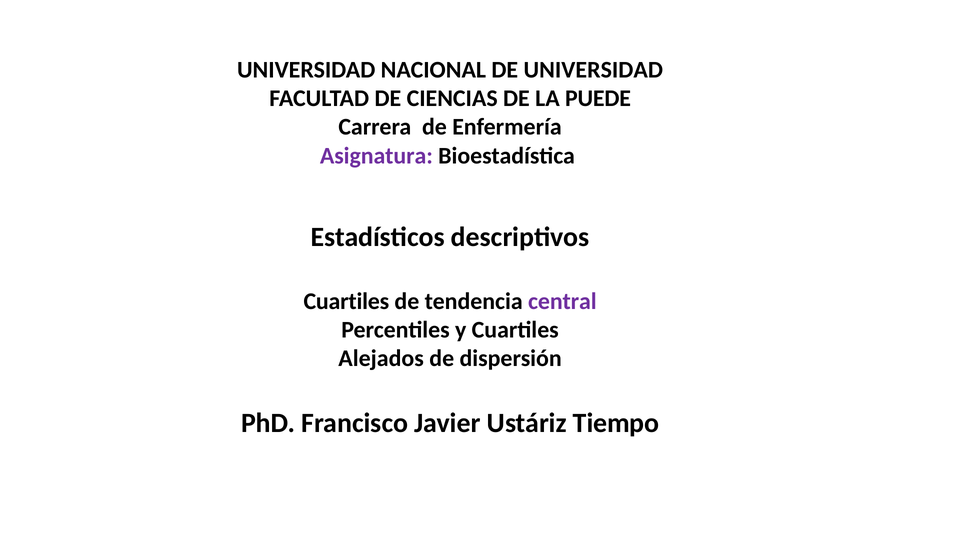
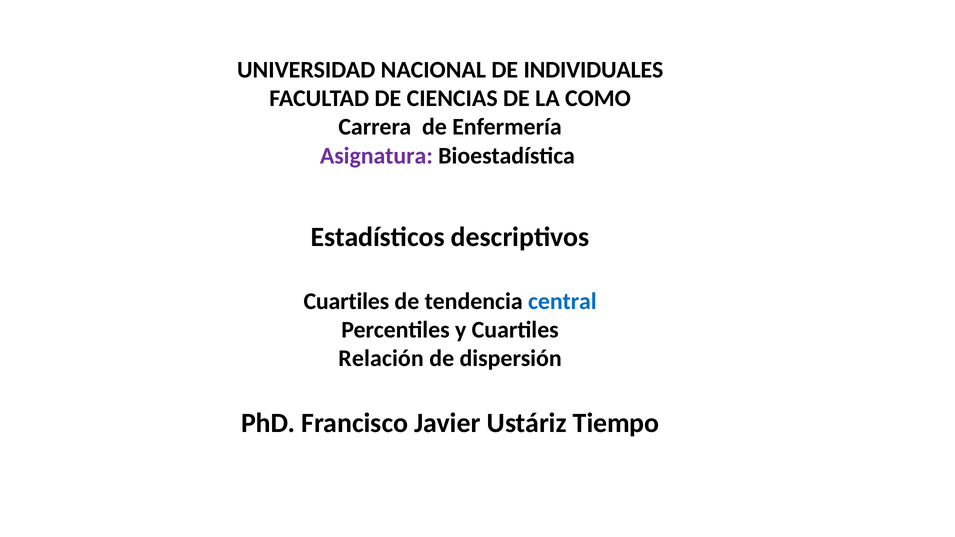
DE UNIVERSIDAD: UNIVERSIDAD -> INDIVIDUALES
PUEDE: PUEDE -> COMO
central colour: purple -> blue
Alejados: Alejados -> Relación
